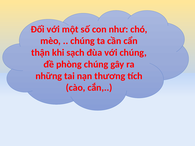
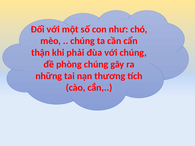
sạch: sạch -> phải
